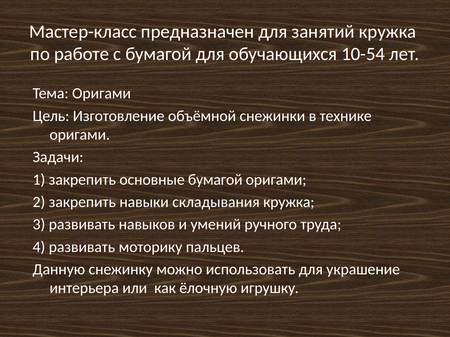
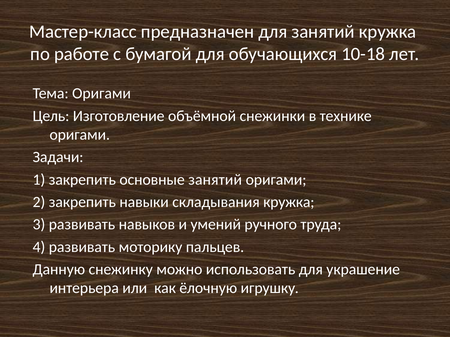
10-54: 10-54 -> 10-18
основные бумагой: бумагой -> занятий
